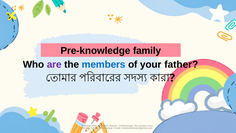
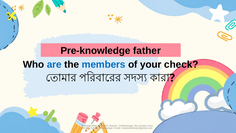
family: family -> father
are colour: purple -> blue
father: father -> check
